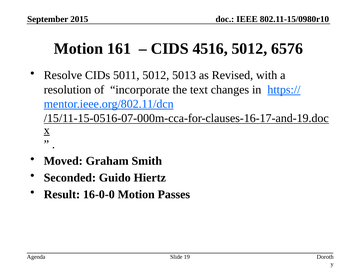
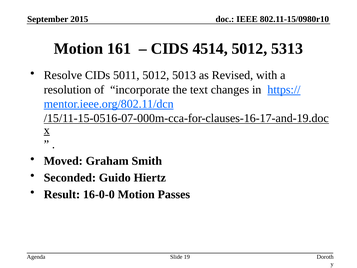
4516: 4516 -> 4514
6576: 6576 -> 5313
